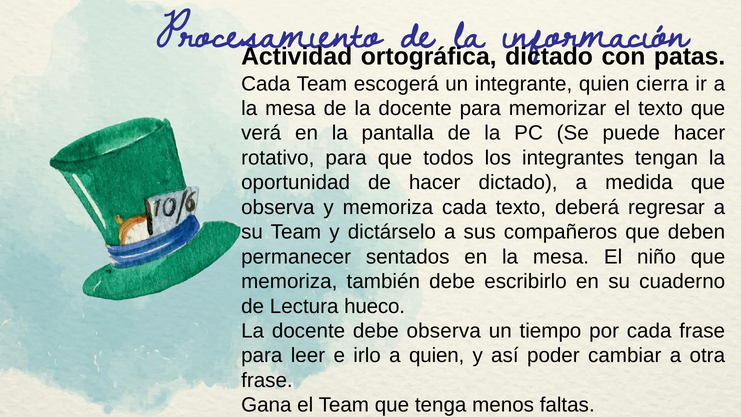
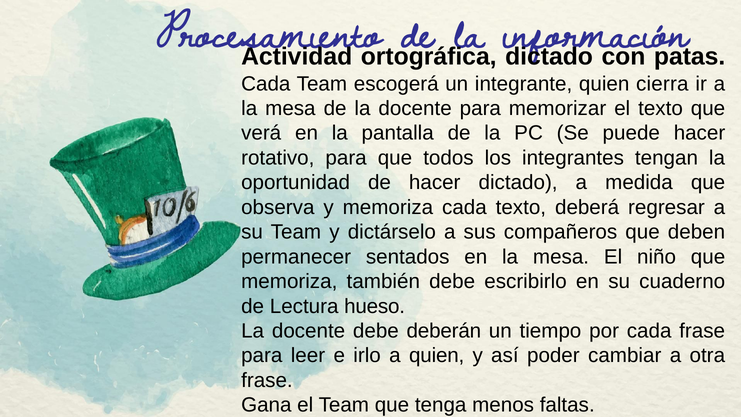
hueco: hueco -> hueso
debe observa: observa -> deberán
